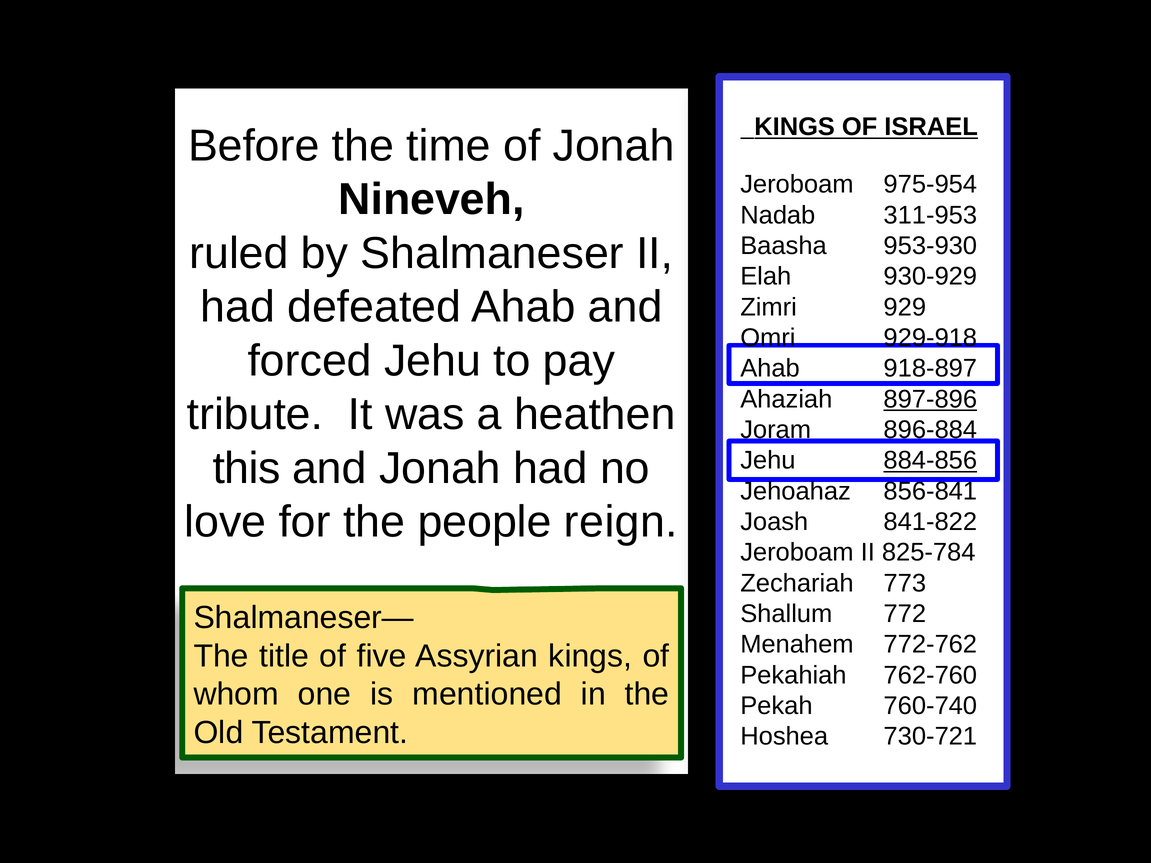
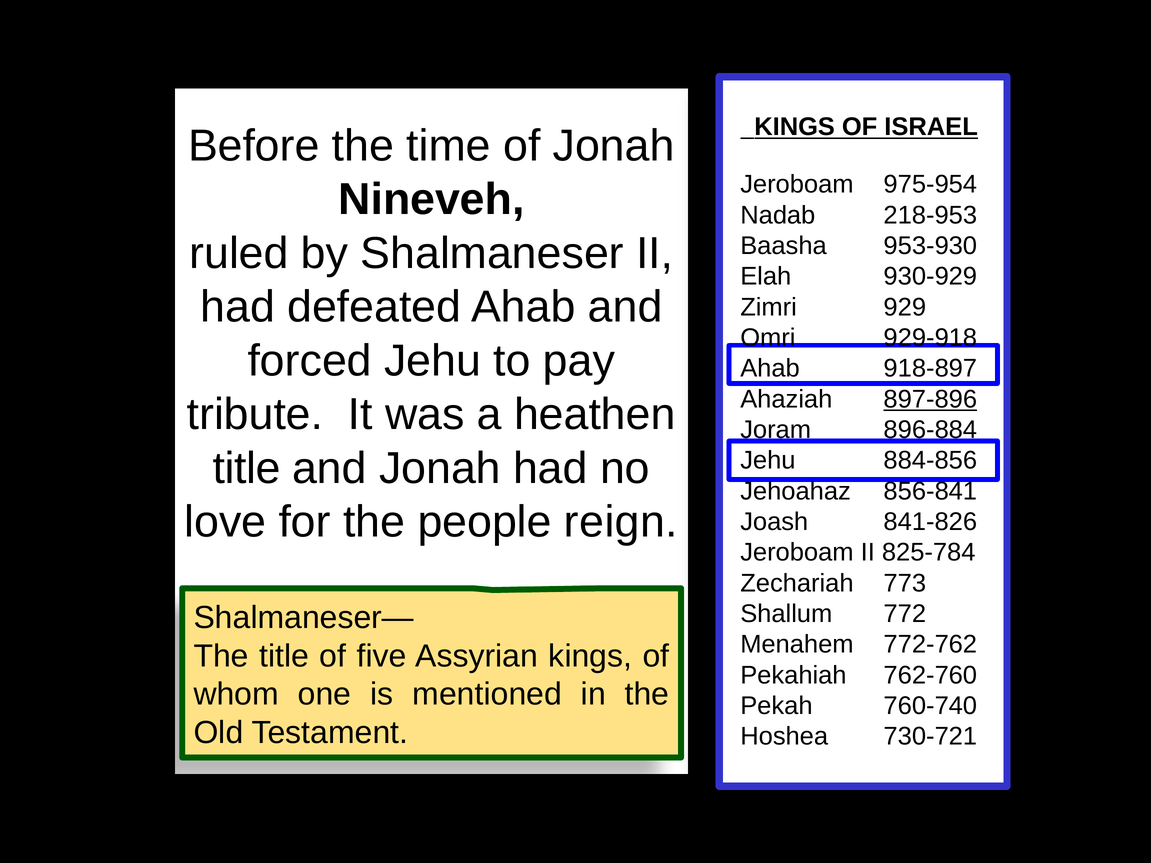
311-953: 311-953 -> 218-953
this at (247, 468): this -> title
884-856 underline: present -> none
841-822: 841-822 -> 841-826
